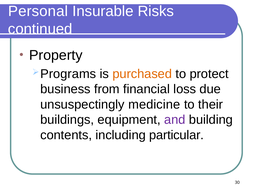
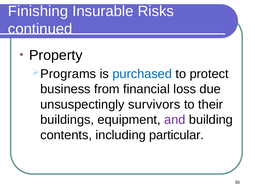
Personal: Personal -> Finishing
purchased colour: orange -> blue
medicine: medicine -> survivors
